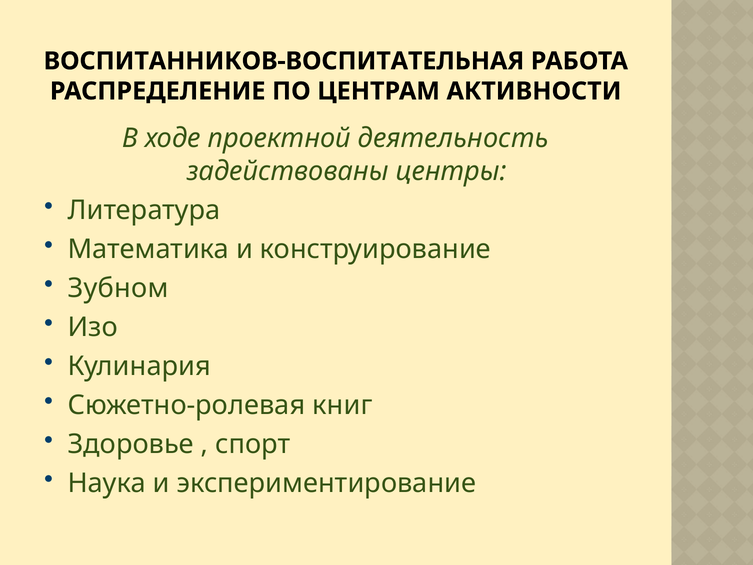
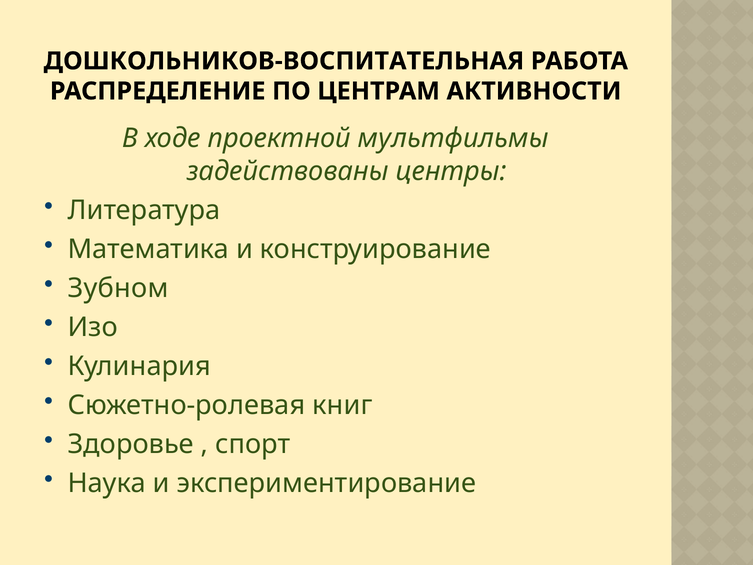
ВОСПИТАННИКОВ-ВОСПИТАТЕЛЬНАЯ: ВОСПИТАННИКОВ-ВОСПИТАТЕЛЬНАЯ -> ДОШКОЛЬНИКОВ-ВОСПИТАТЕЛЬНАЯ
деятельность: деятельность -> мультфильмы
